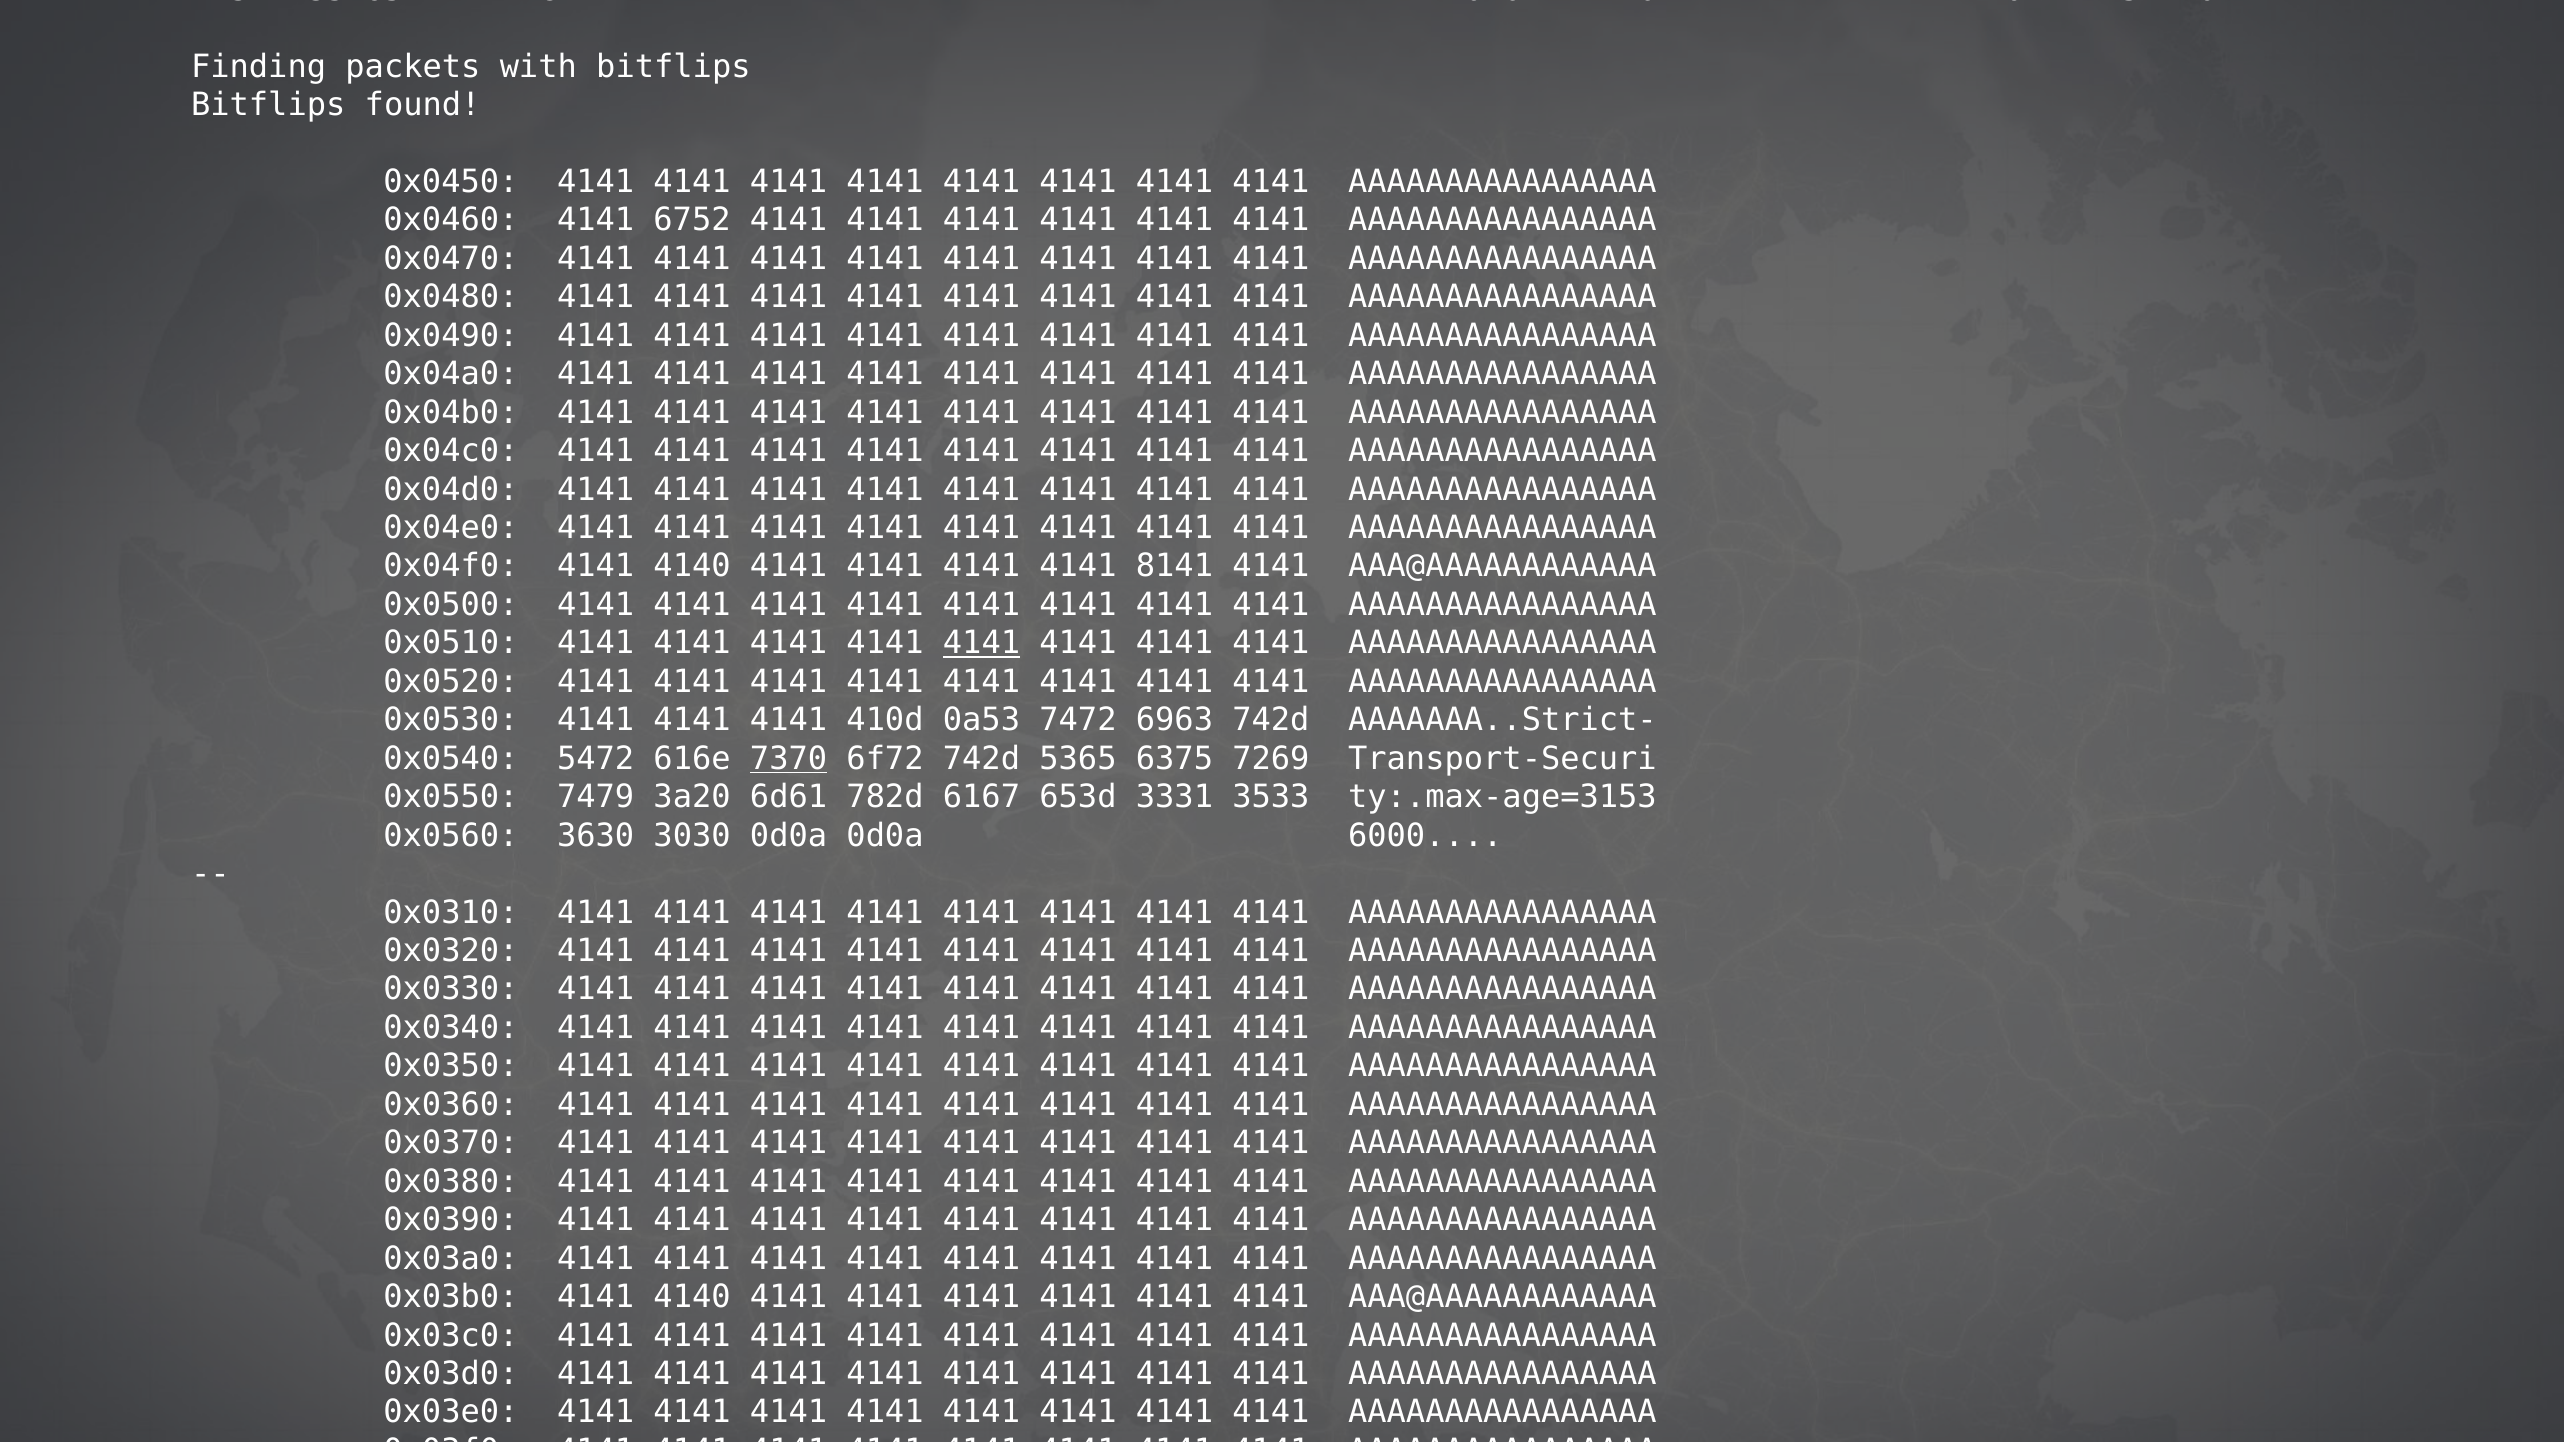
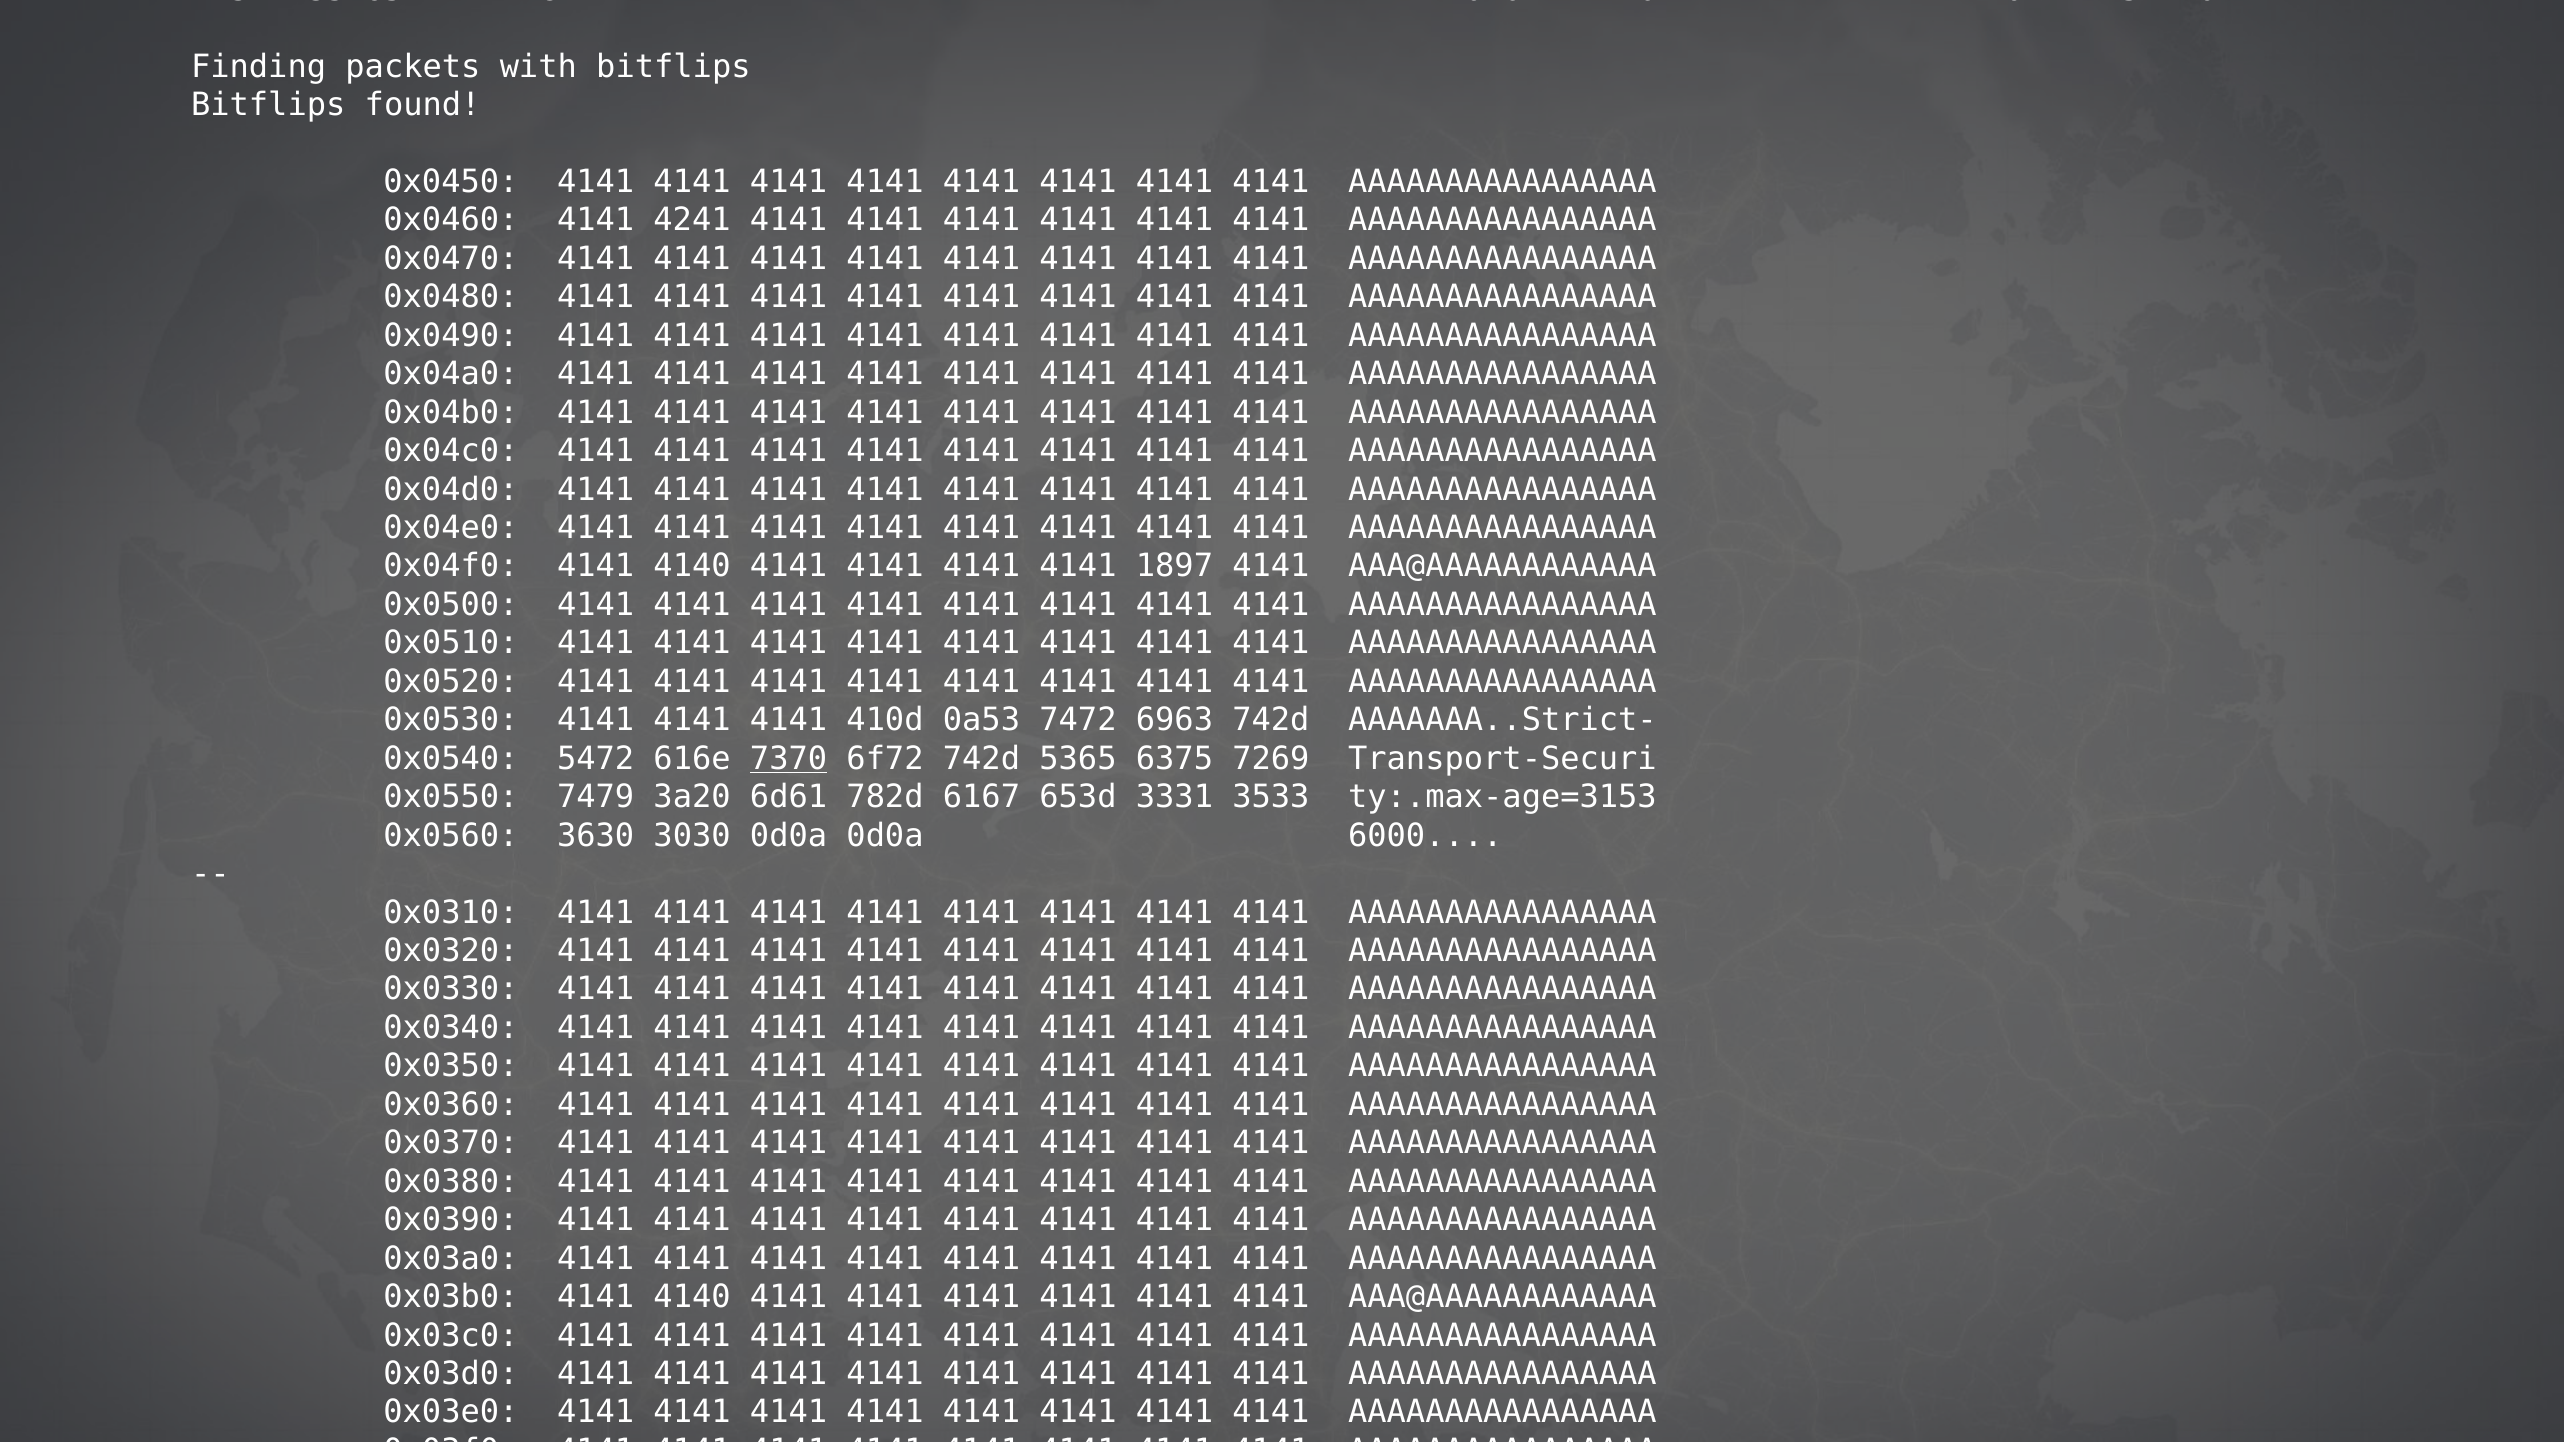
6752: 6752 -> 4241
8141: 8141 -> 1897
4141 at (982, 643) underline: present -> none
